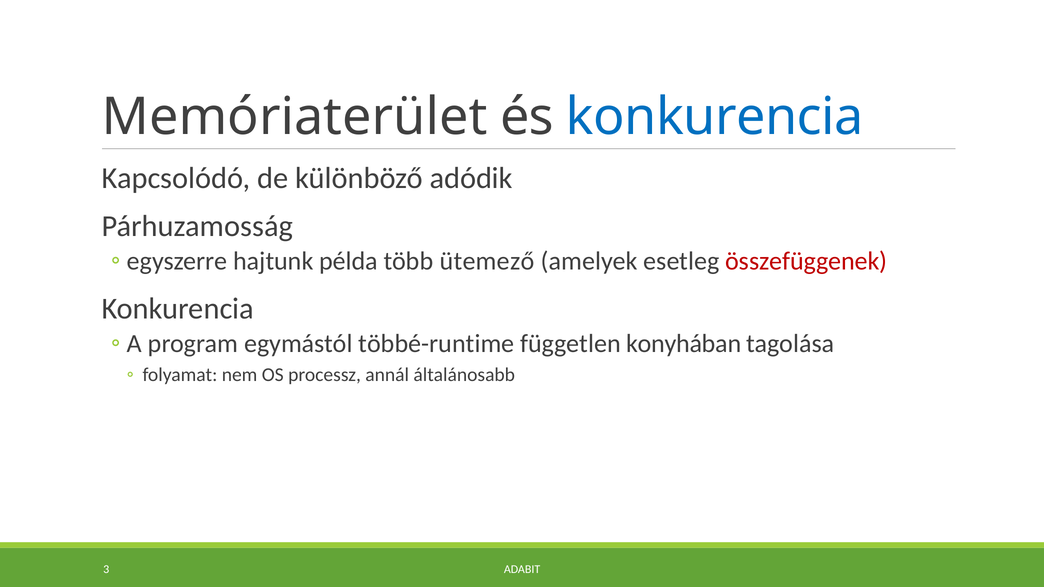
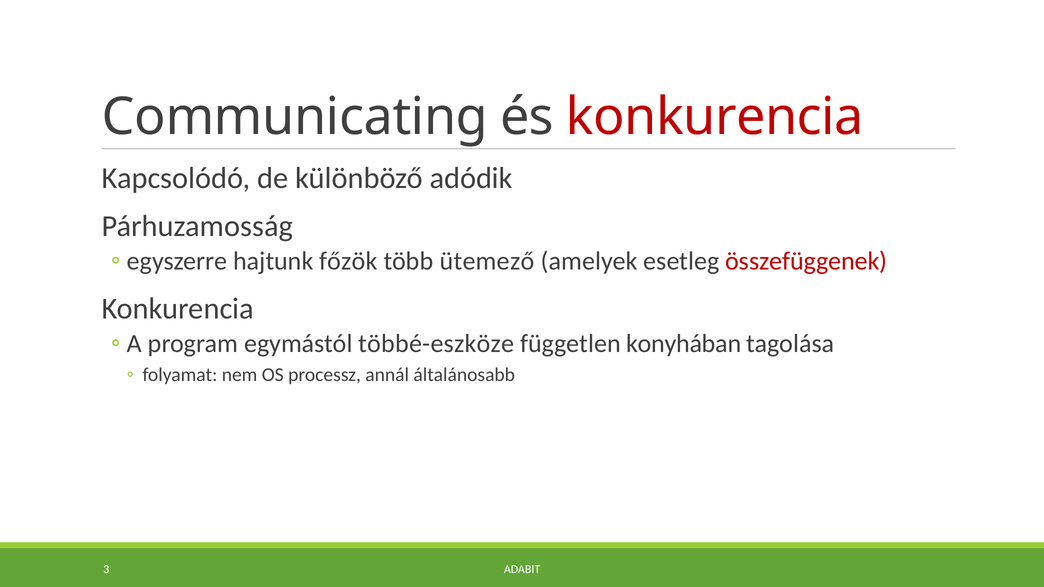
Memóriaterület: Memóriaterület -> Communicating
konkurencia at (715, 117) colour: blue -> red
példa: példa -> főzök
többé-runtime: többé-runtime -> többé-eszköze
